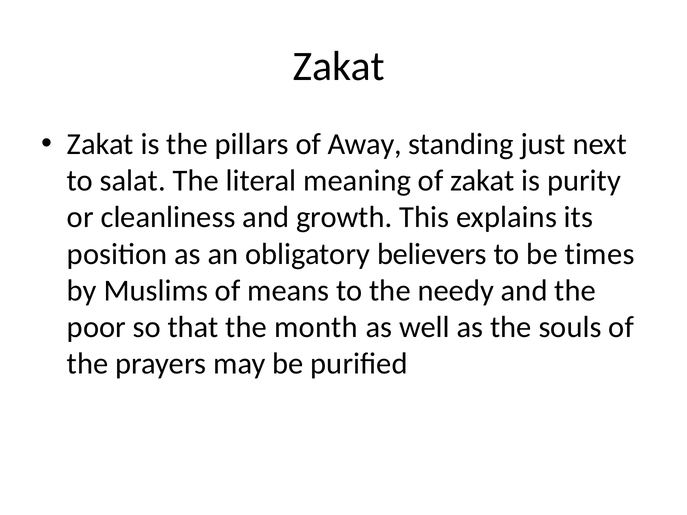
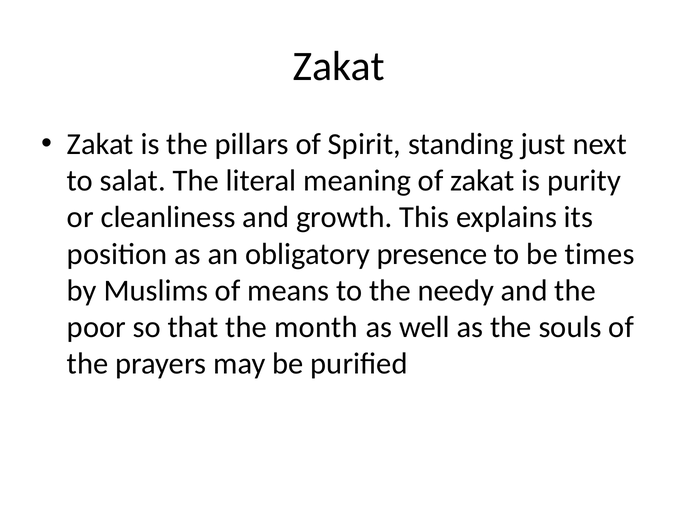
Away: Away -> Spirit
believers: believers -> presence
